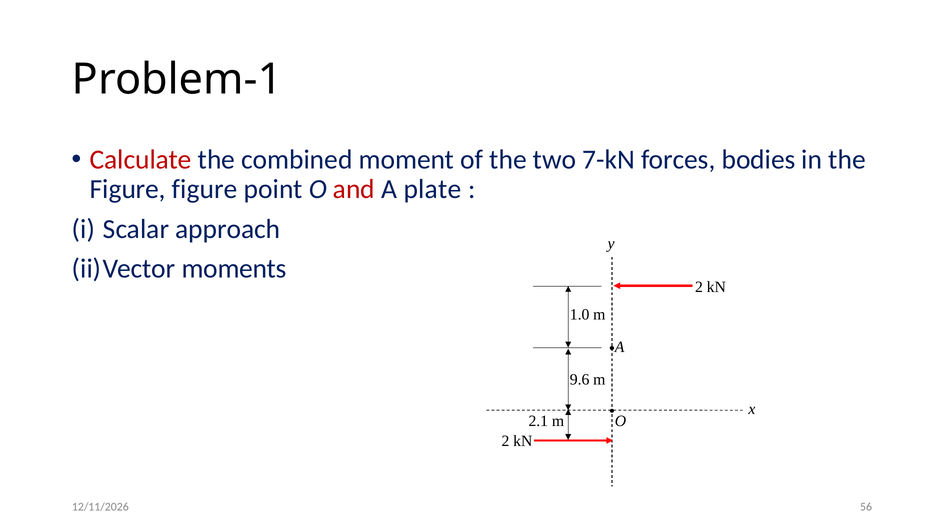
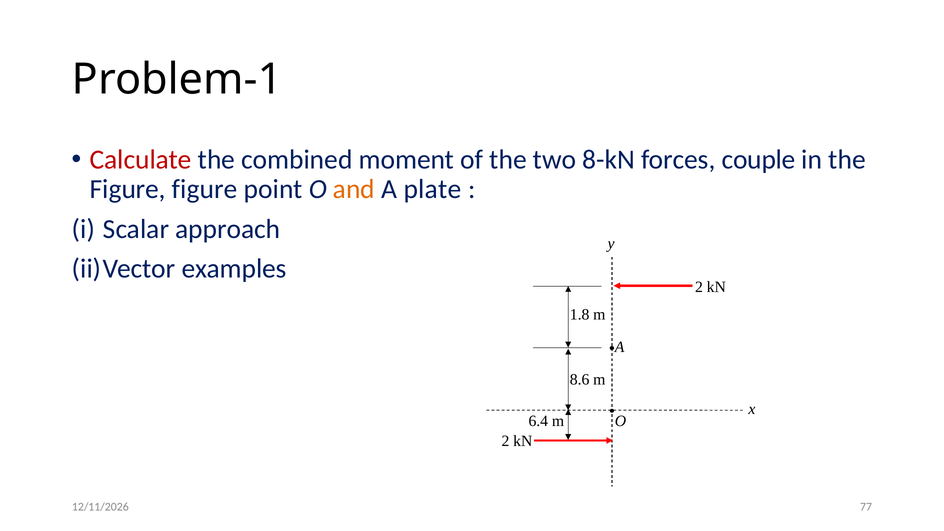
7-kN: 7-kN -> 8-kN
bodies: bodies -> couple
and colour: red -> orange
moments: moments -> examples
1.0: 1.0 -> 1.8
9.6: 9.6 -> 8.6
2.1: 2.1 -> 6.4
56: 56 -> 77
